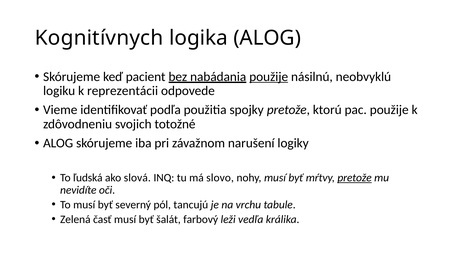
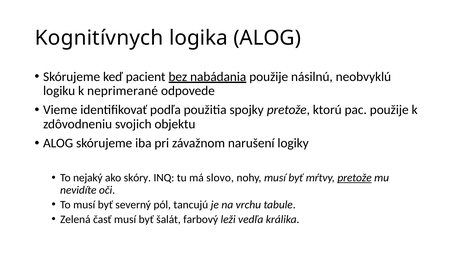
použije at (269, 77) underline: present -> none
reprezentácii: reprezentácii -> neprimerané
totožné: totožné -> objektu
ľudská: ľudská -> nejaký
slová: slová -> skóry
